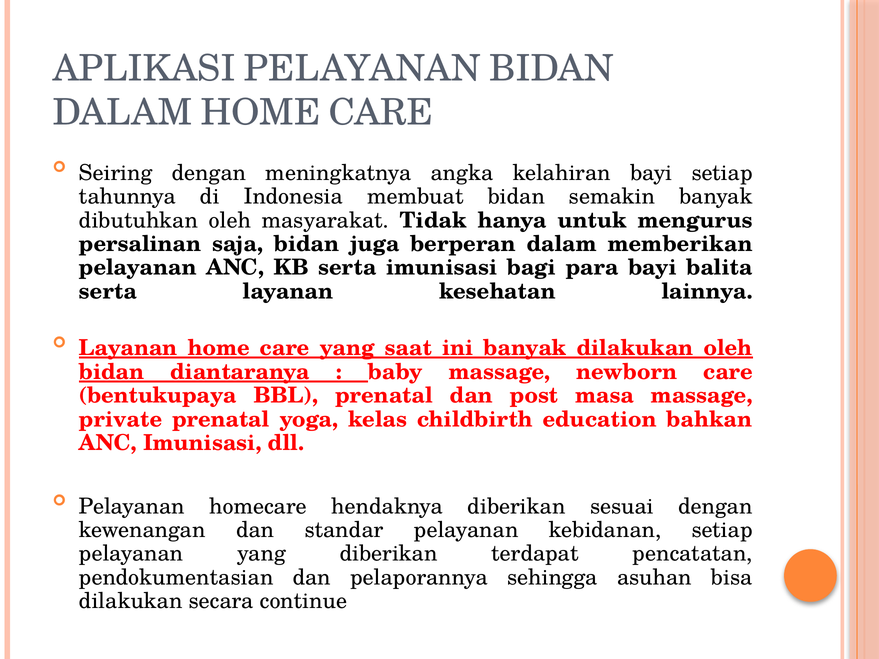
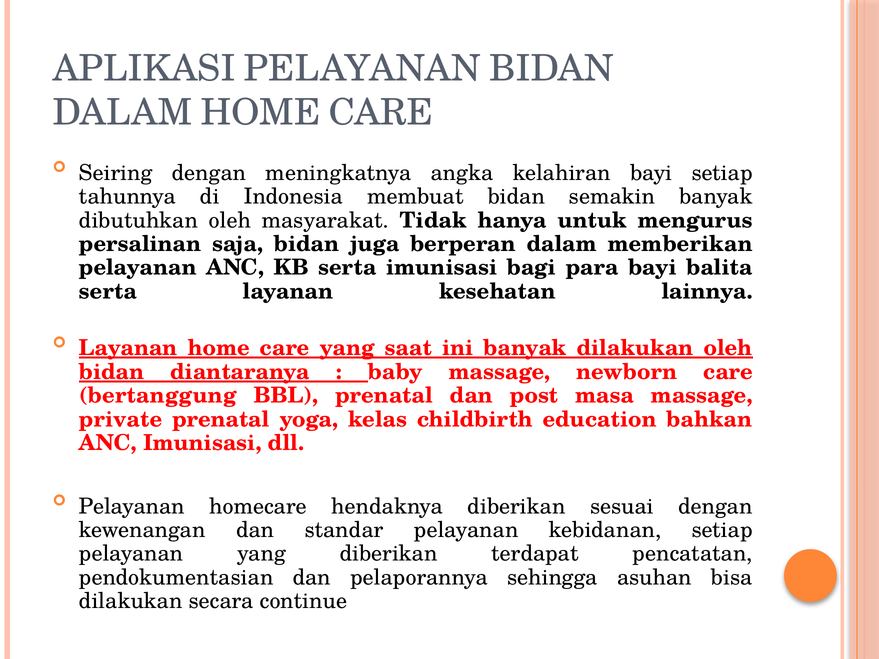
bentukupaya: bentukupaya -> bertanggung
